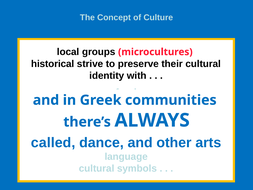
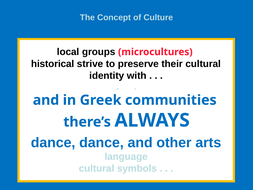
called at (53, 142): called -> dance
